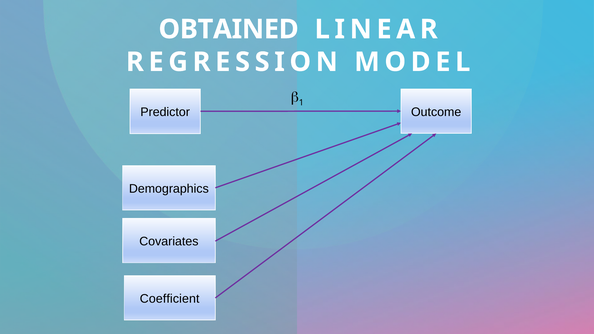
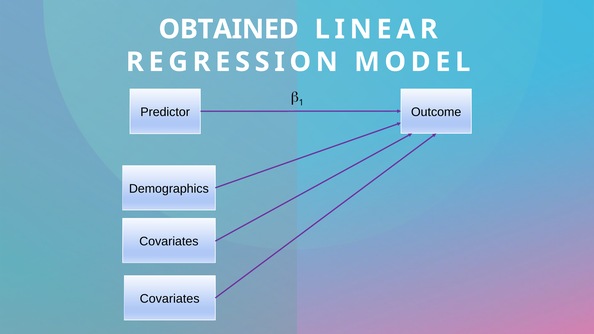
Coefficient at (170, 299): Coefficient -> Covariates
